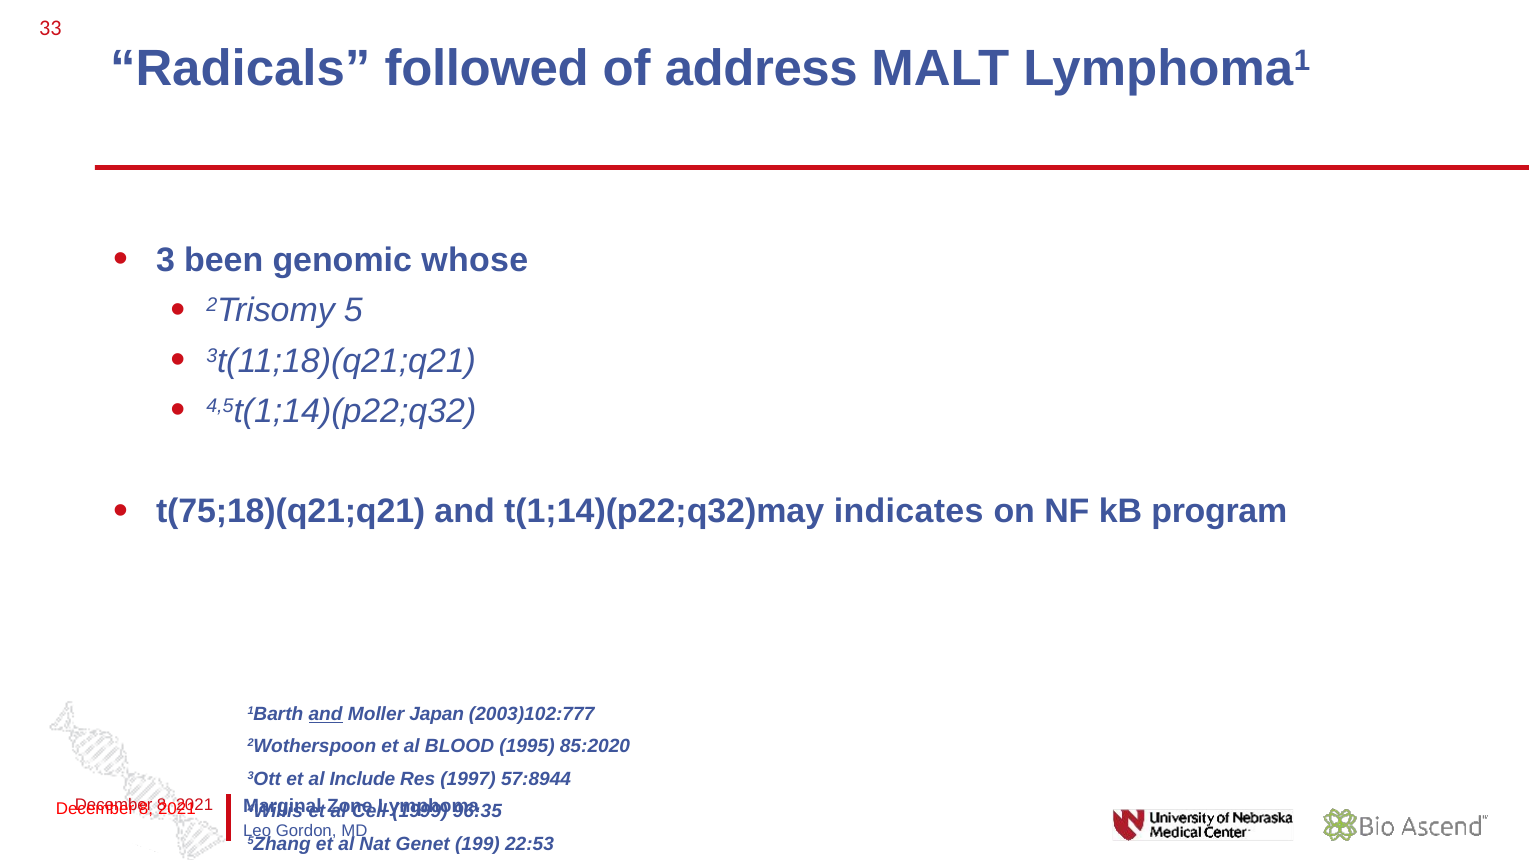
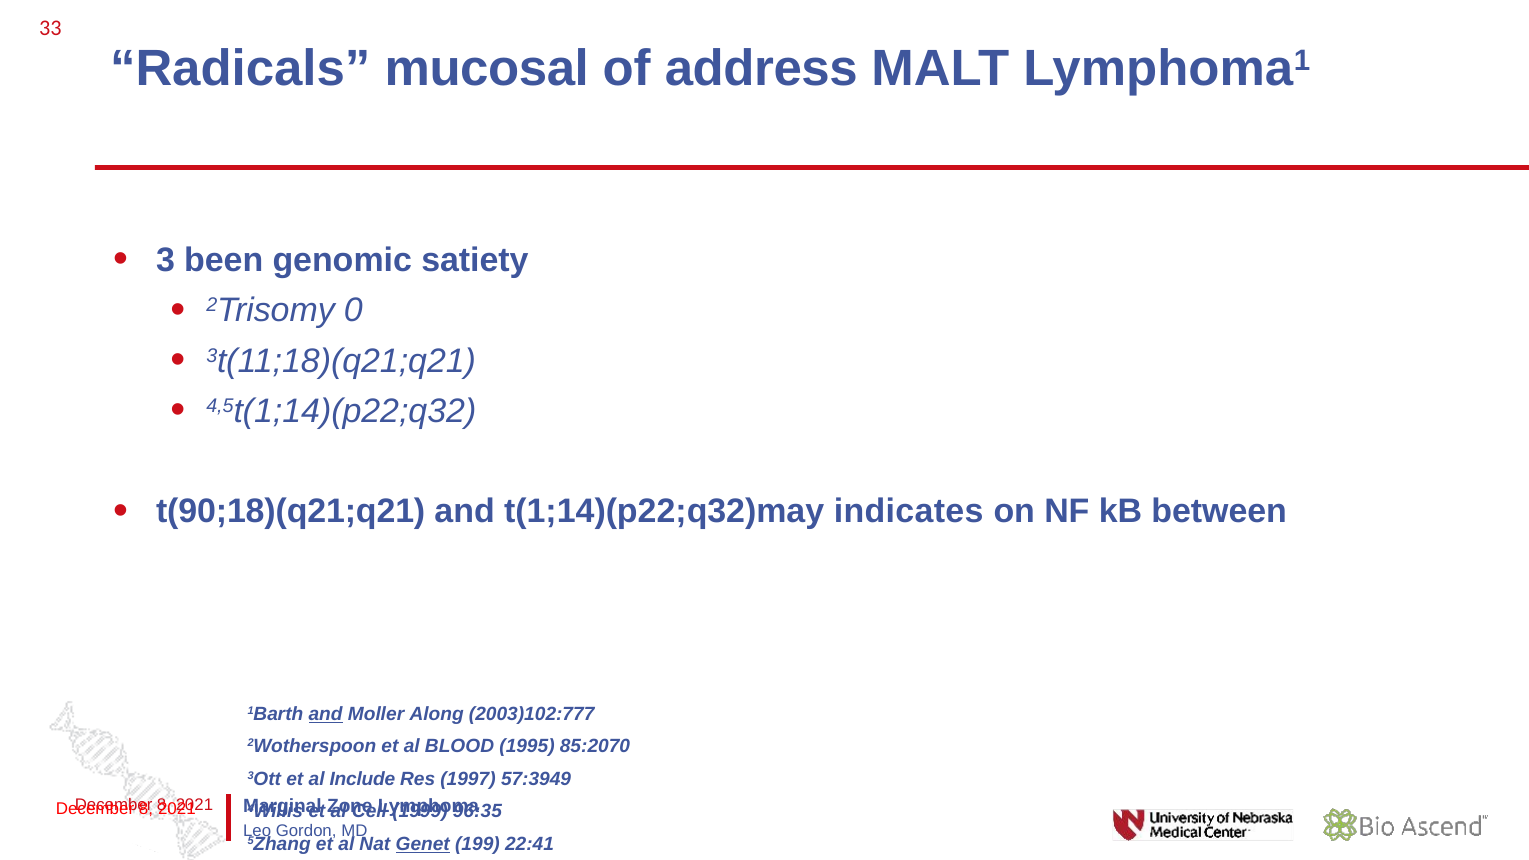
followed: followed -> mucosal
whose: whose -> satiety
5: 5 -> 0
t(75;18)(q21;q21: t(75;18)(q21;q21 -> t(90;18)(q21;q21
program: program -> between
Japan: Japan -> Along
85:2020: 85:2020 -> 85:2070
57:8944: 57:8944 -> 57:3949
Genet underline: none -> present
22:53: 22:53 -> 22:41
